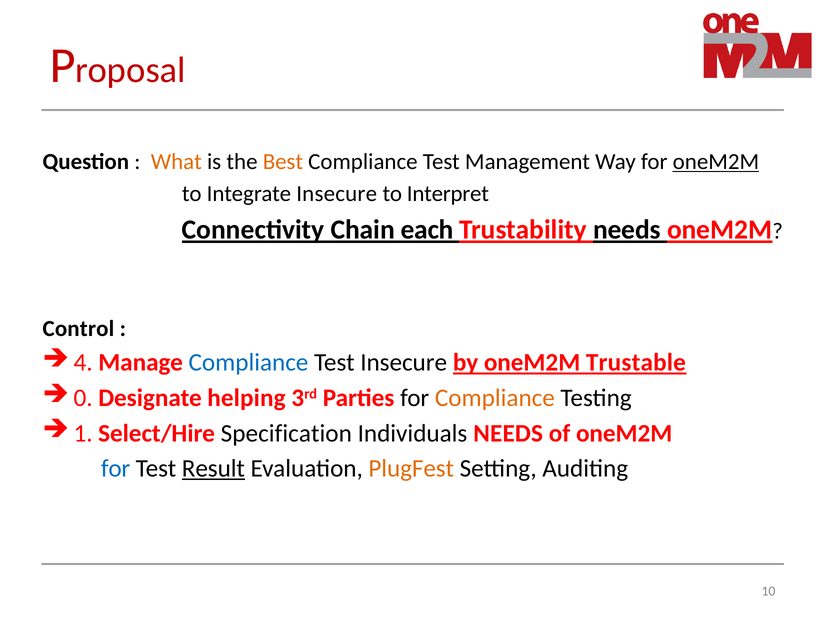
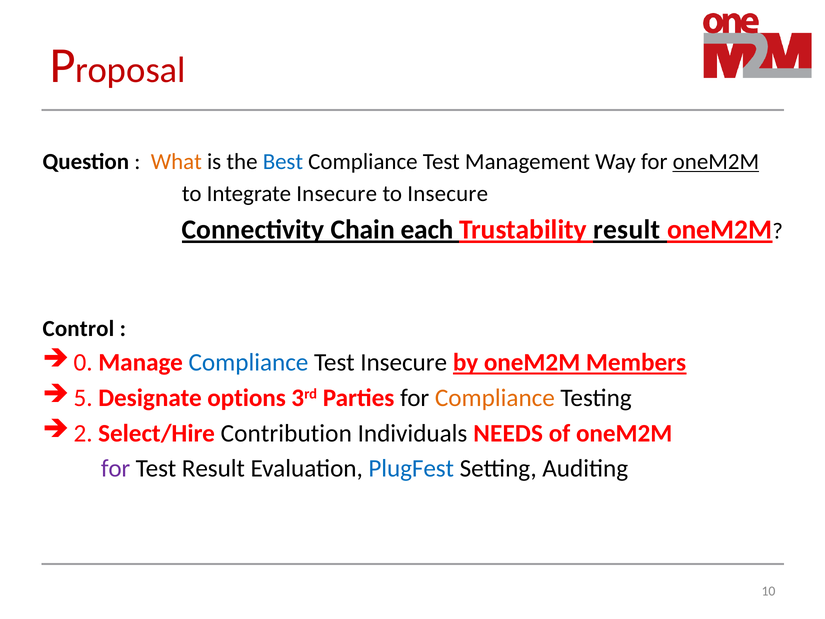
Best colour: orange -> blue
to Interpret: Interpret -> Insecure
Trustability needs: needs -> result
4: 4 -> 0
Trustable: Trustable -> Members
0: 0 -> 5
helping: helping -> options
1: 1 -> 2
Specification: Specification -> Contribution
for at (116, 468) colour: blue -> purple
Result at (213, 468) underline: present -> none
PlugFest colour: orange -> blue
